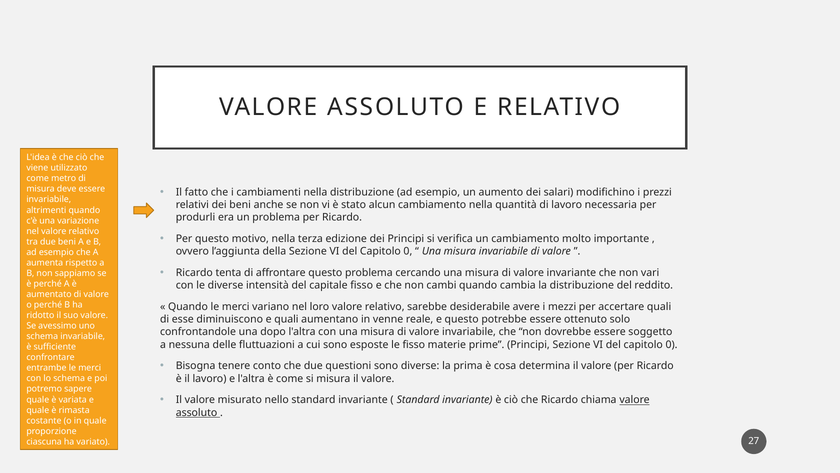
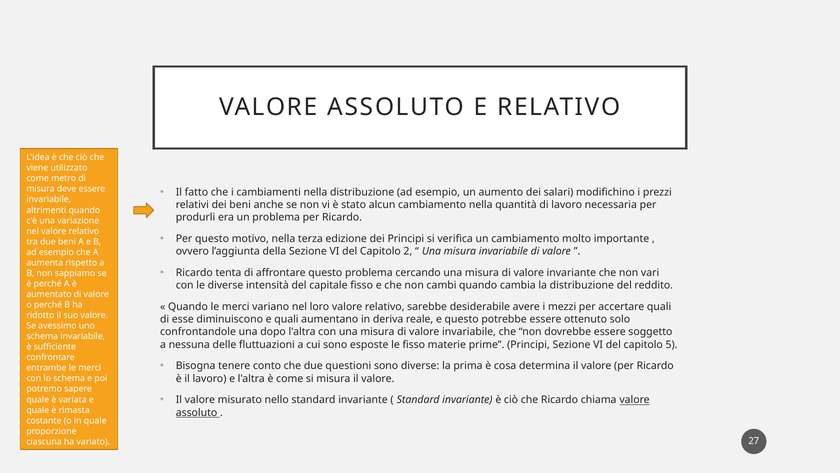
0 at (408, 251): 0 -> 2
venne: venne -> deriva
0 at (671, 344): 0 -> 5
